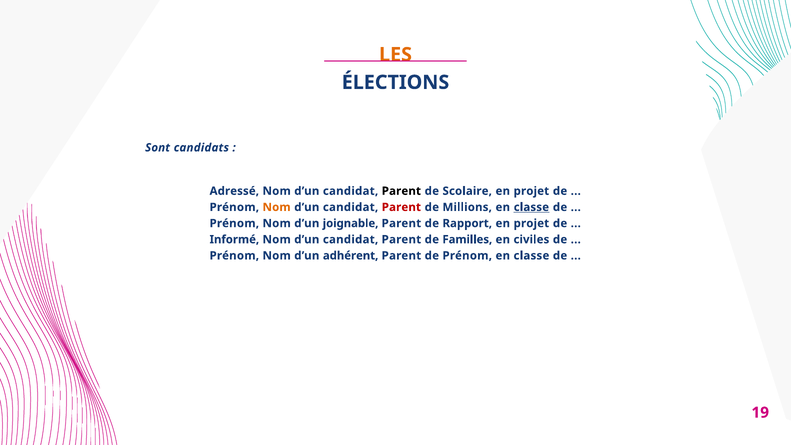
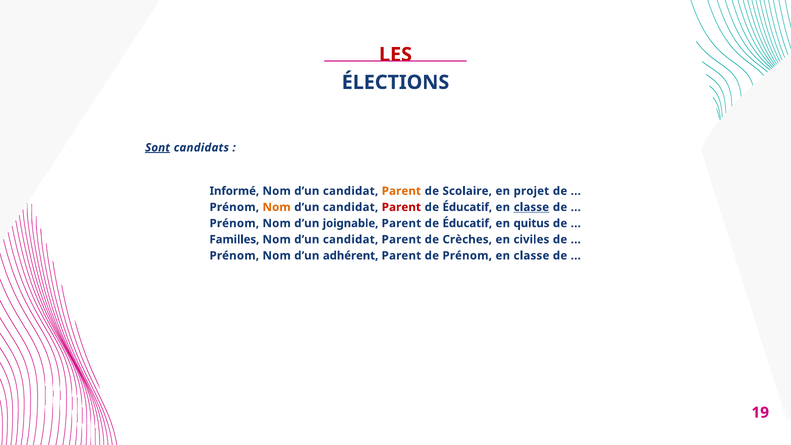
LES colour: orange -> red
Sont underline: none -> present
Adressé: Adressé -> Informé
Parent at (401, 191) colour: black -> orange
Millions at (467, 207): Millions -> Éducatif
Rapport at (467, 223): Rapport -> Éducatif
projet at (531, 223): projet -> quitus
Informé: Informé -> Familles
Familles: Familles -> Crèches
